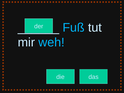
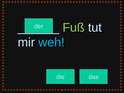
Fuß colour: light blue -> light green
